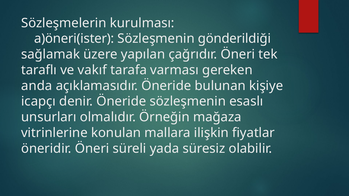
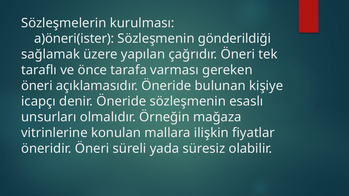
vakıf: vakıf -> önce
anda at (37, 86): anda -> öneri
